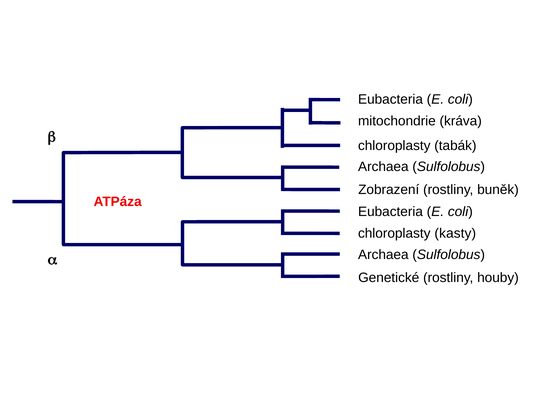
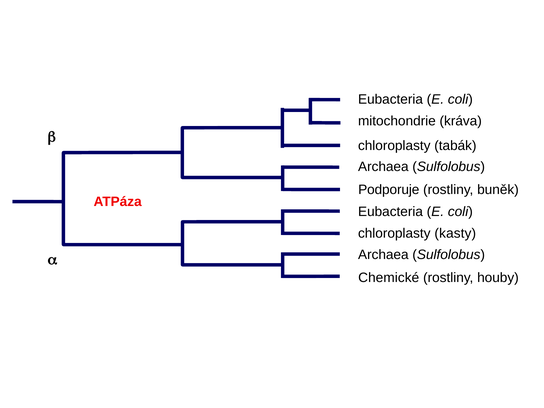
Zobrazení: Zobrazení -> Podporuje
Genetické: Genetické -> Chemické
